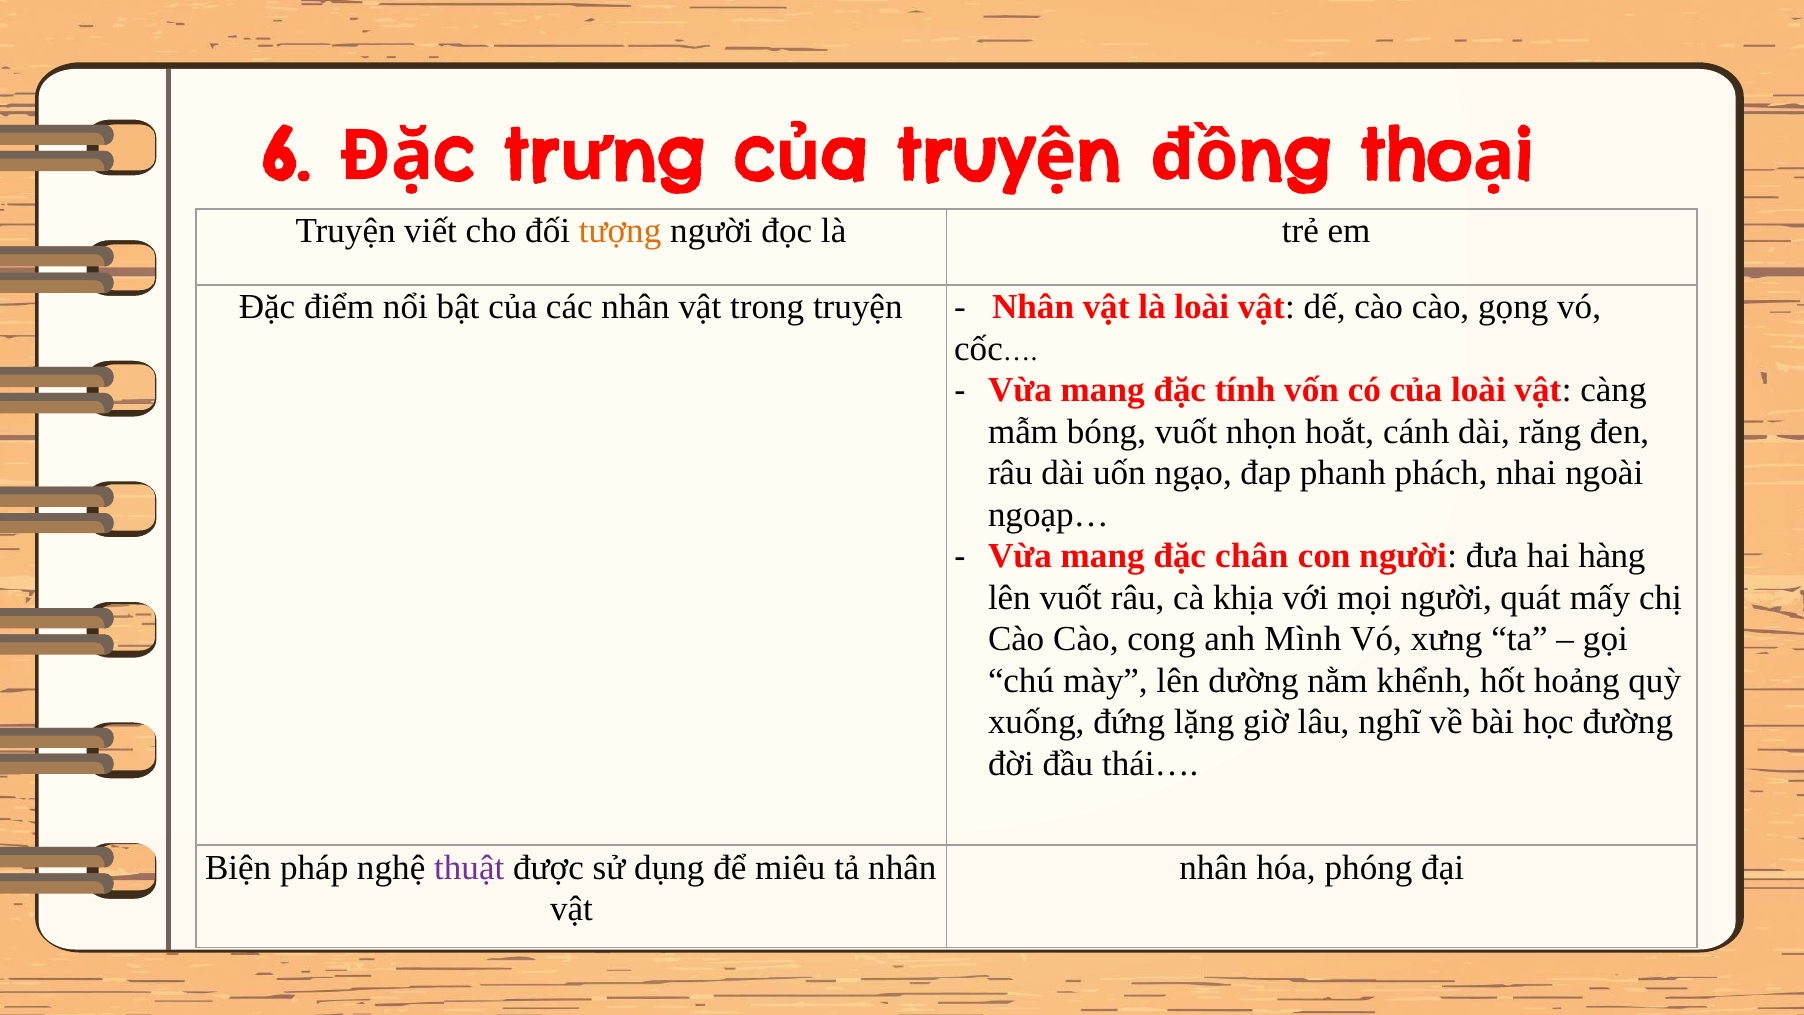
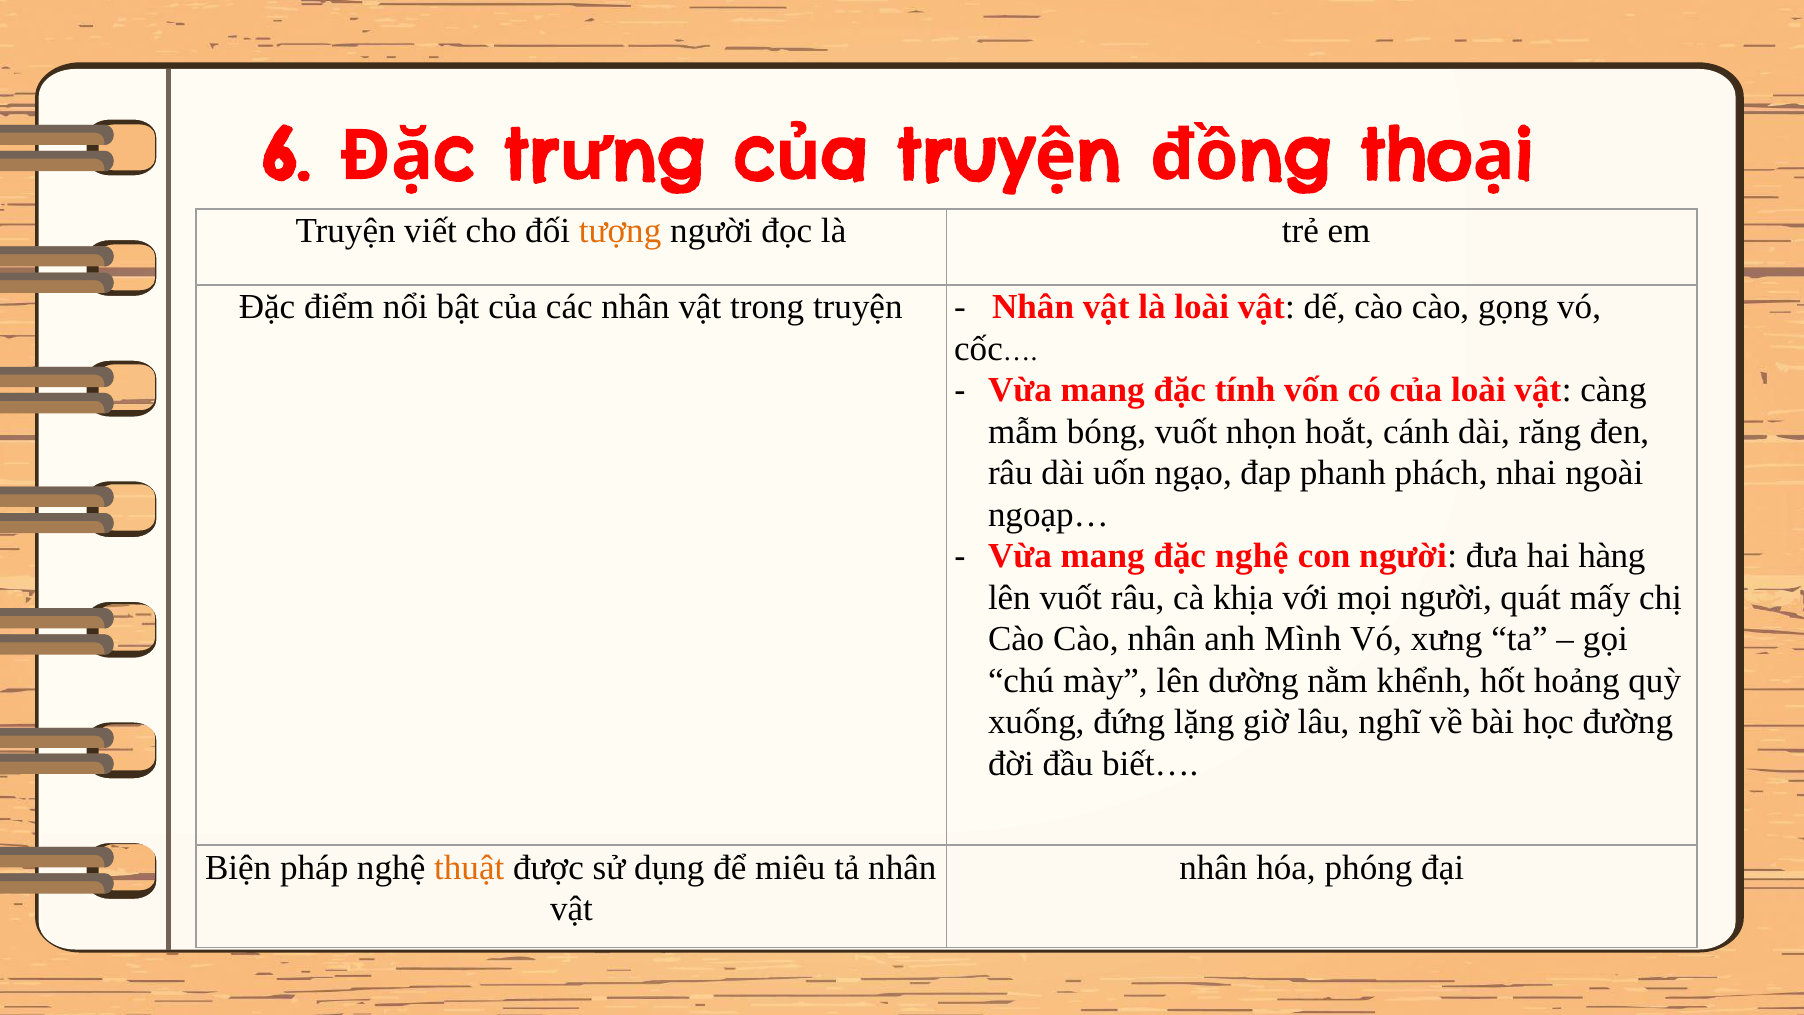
đặc chân: chân -> nghệ
Cào cong: cong -> nhân
thái…: thái… -> biết…
thuật colour: purple -> orange
